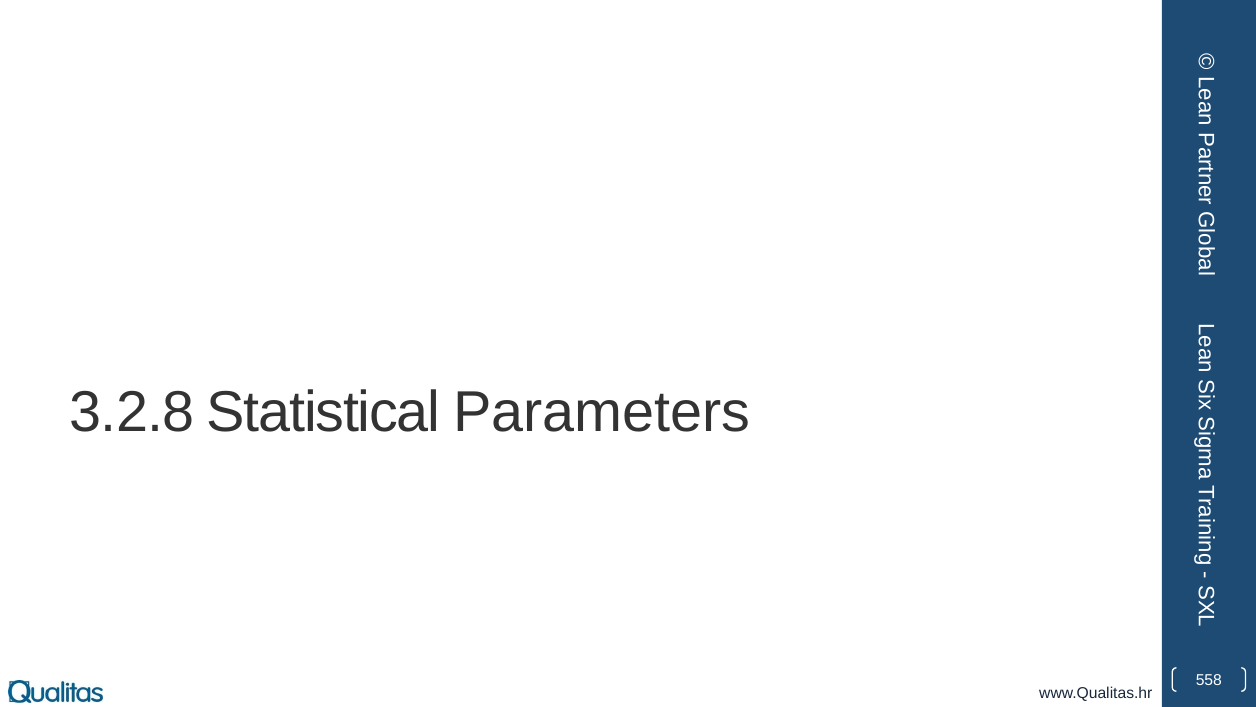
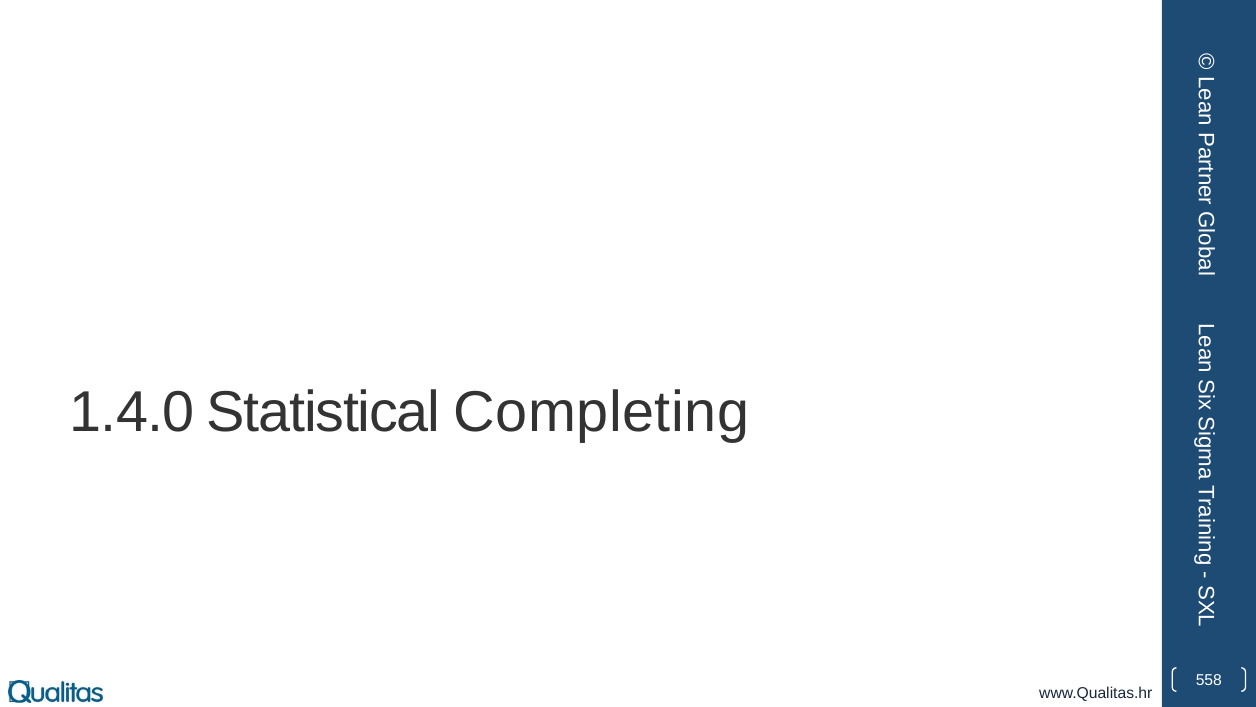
3.2.8: 3.2.8 -> 1.4.0
Parameters: Parameters -> Completing
